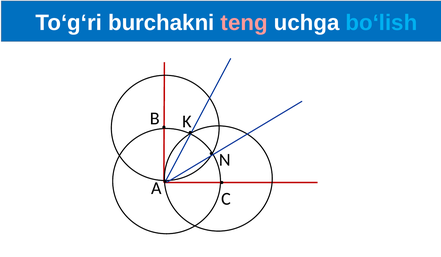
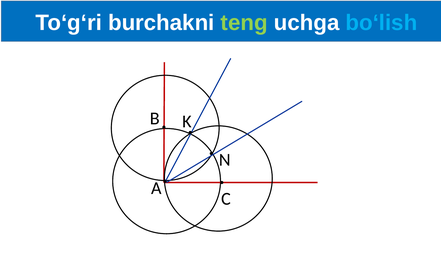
teng colour: pink -> light green
